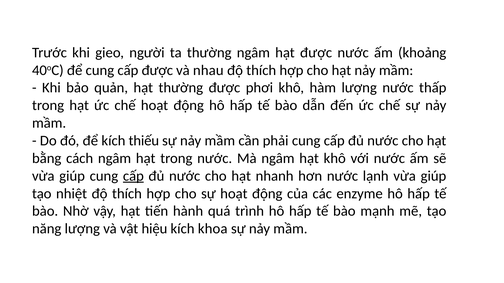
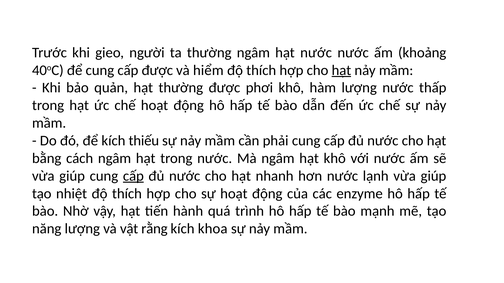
hạt được: được -> nước
nhau: nhau -> hiểm
hạt at (341, 70) underline: none -> present
hiệu: hiệu -> rằng
